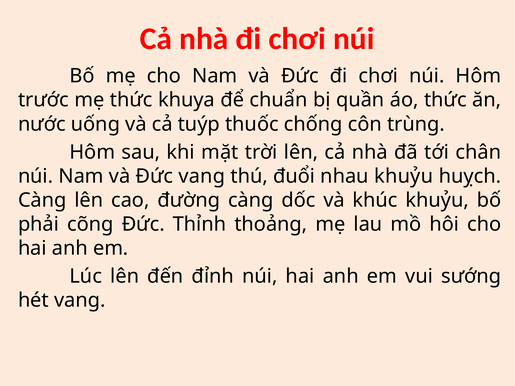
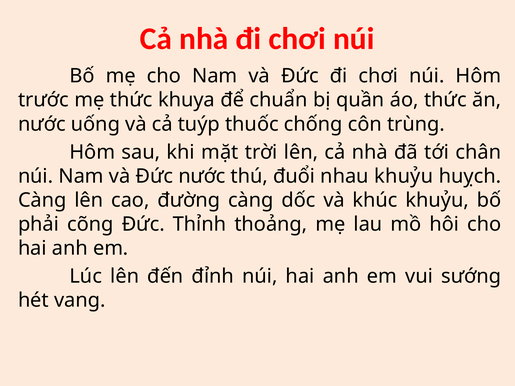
Đức vang: vang -> nước
